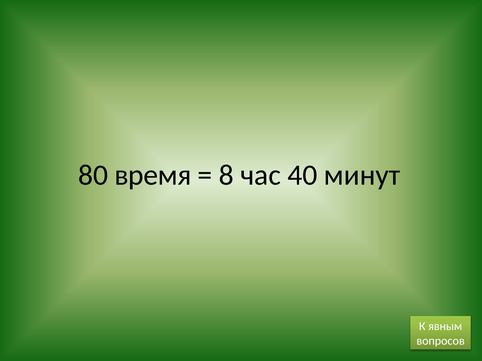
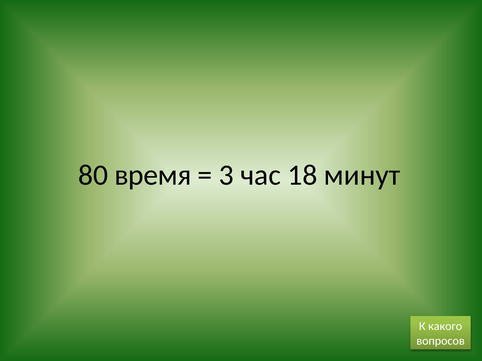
8: 8 -> 3
40: 40 -> 18
явным: явным -> какого
